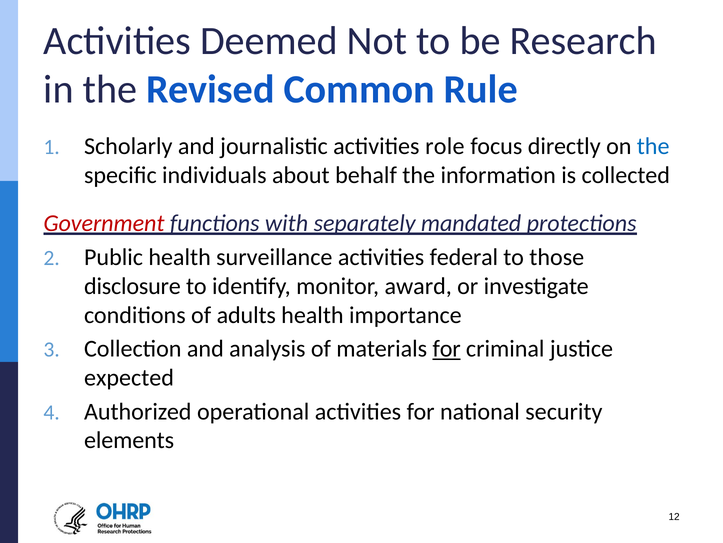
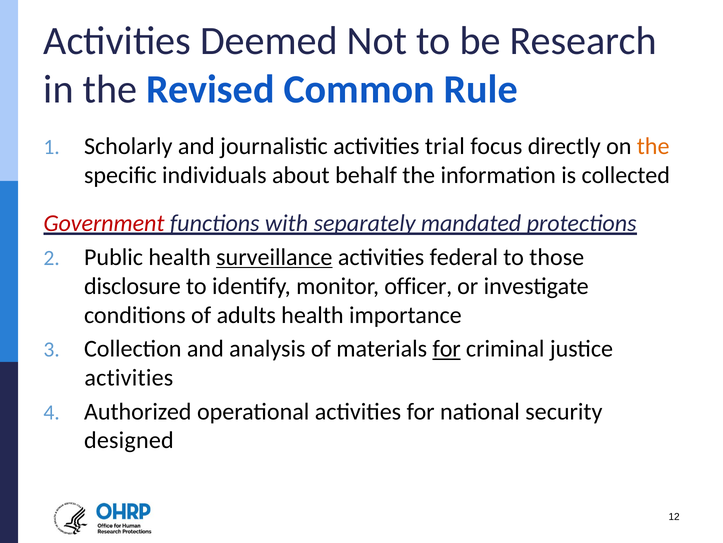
role: role -> trial
the at (653, 146) colour: blue -> orange
surveillance underline: none -> present
award: award -> officer
expected at (129, 377): expected -> activities
elements: elements -> designed
